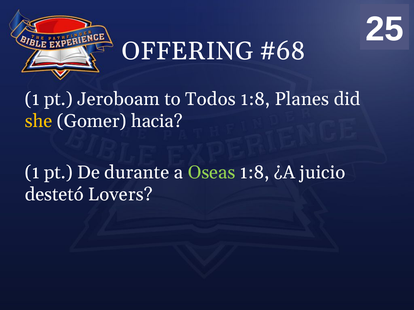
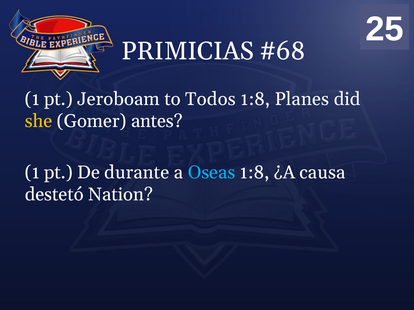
OFFERING: OFFERING -> PRIMICIAS
hacia: hacia -> antes
Oseas colour: light green -> light blue
juicio: juicio -> causa
Lovers: Lovers -> Nation
